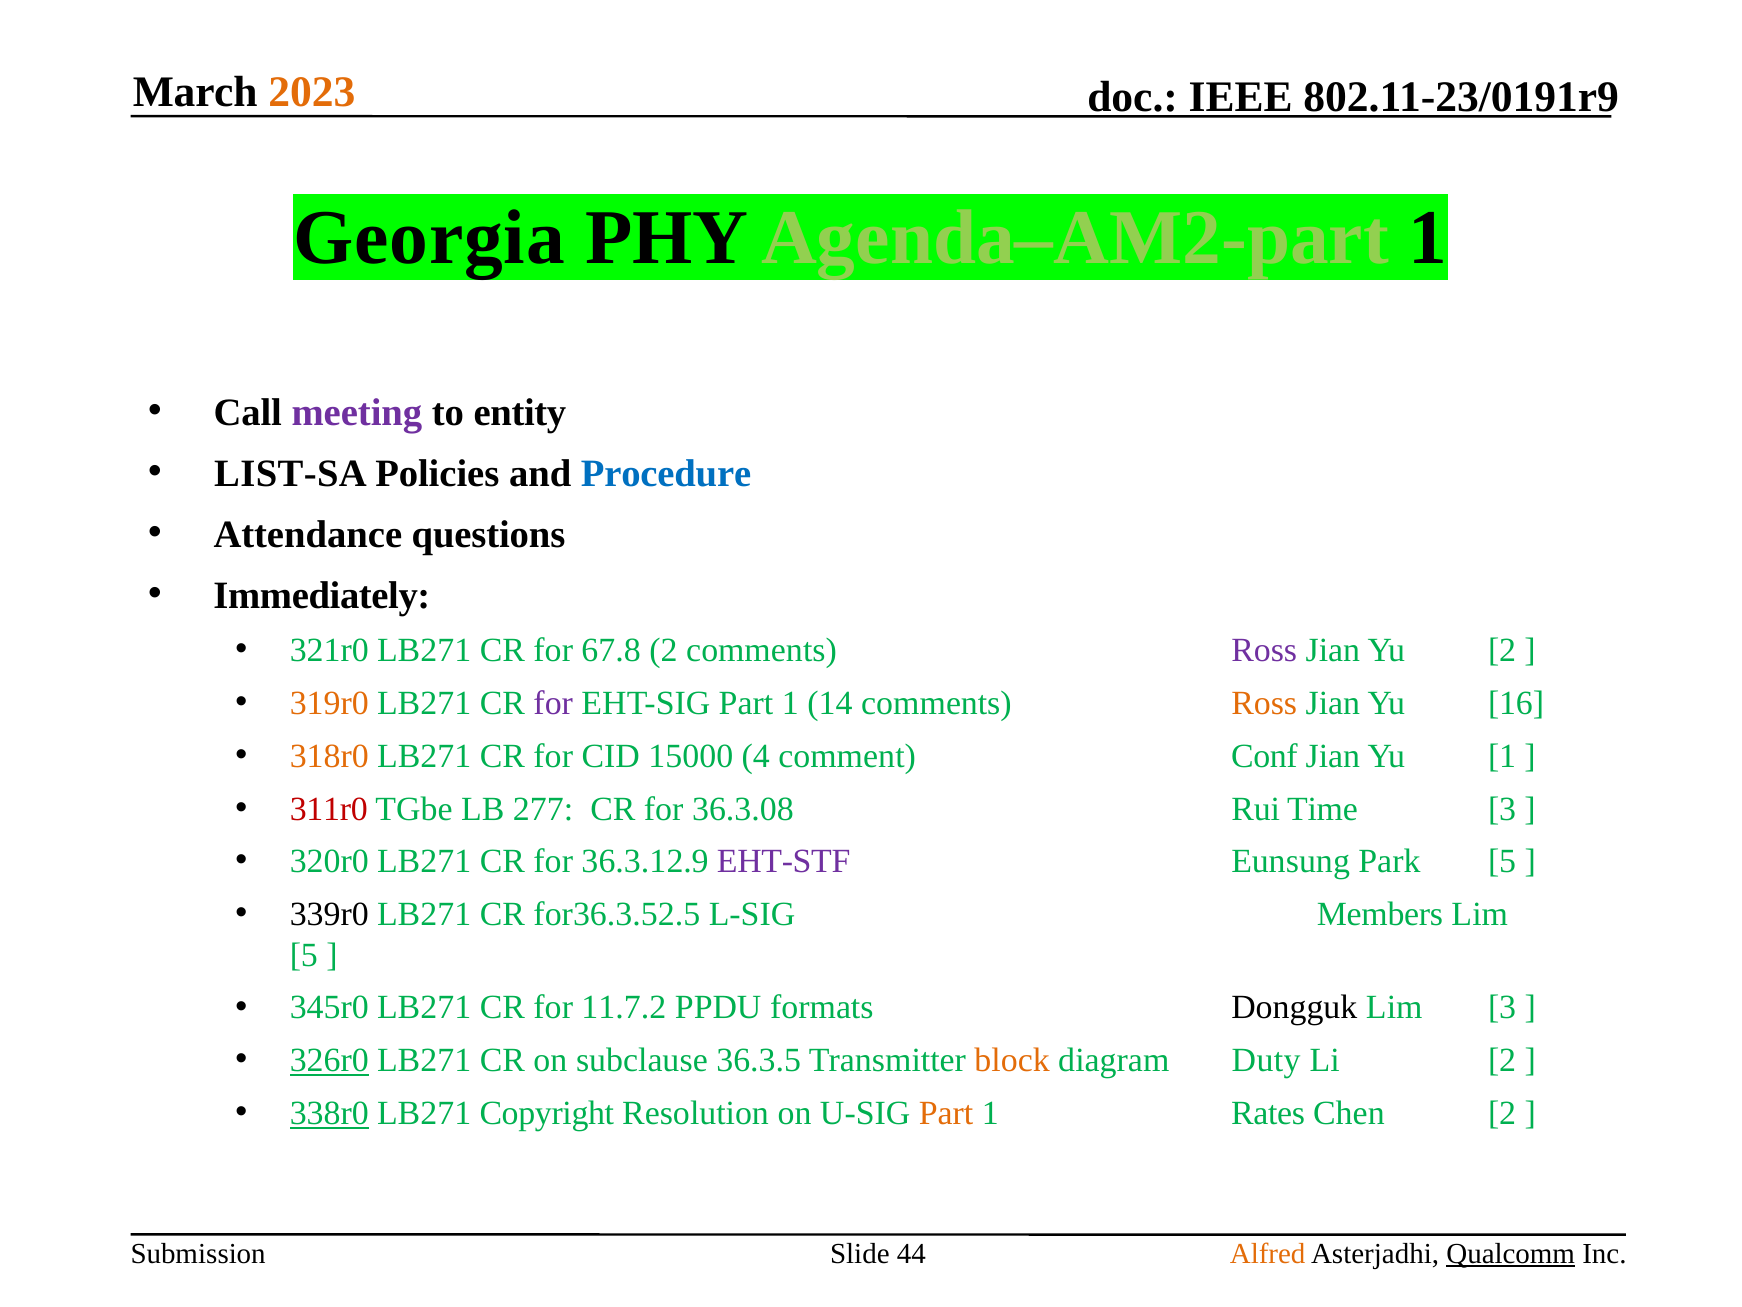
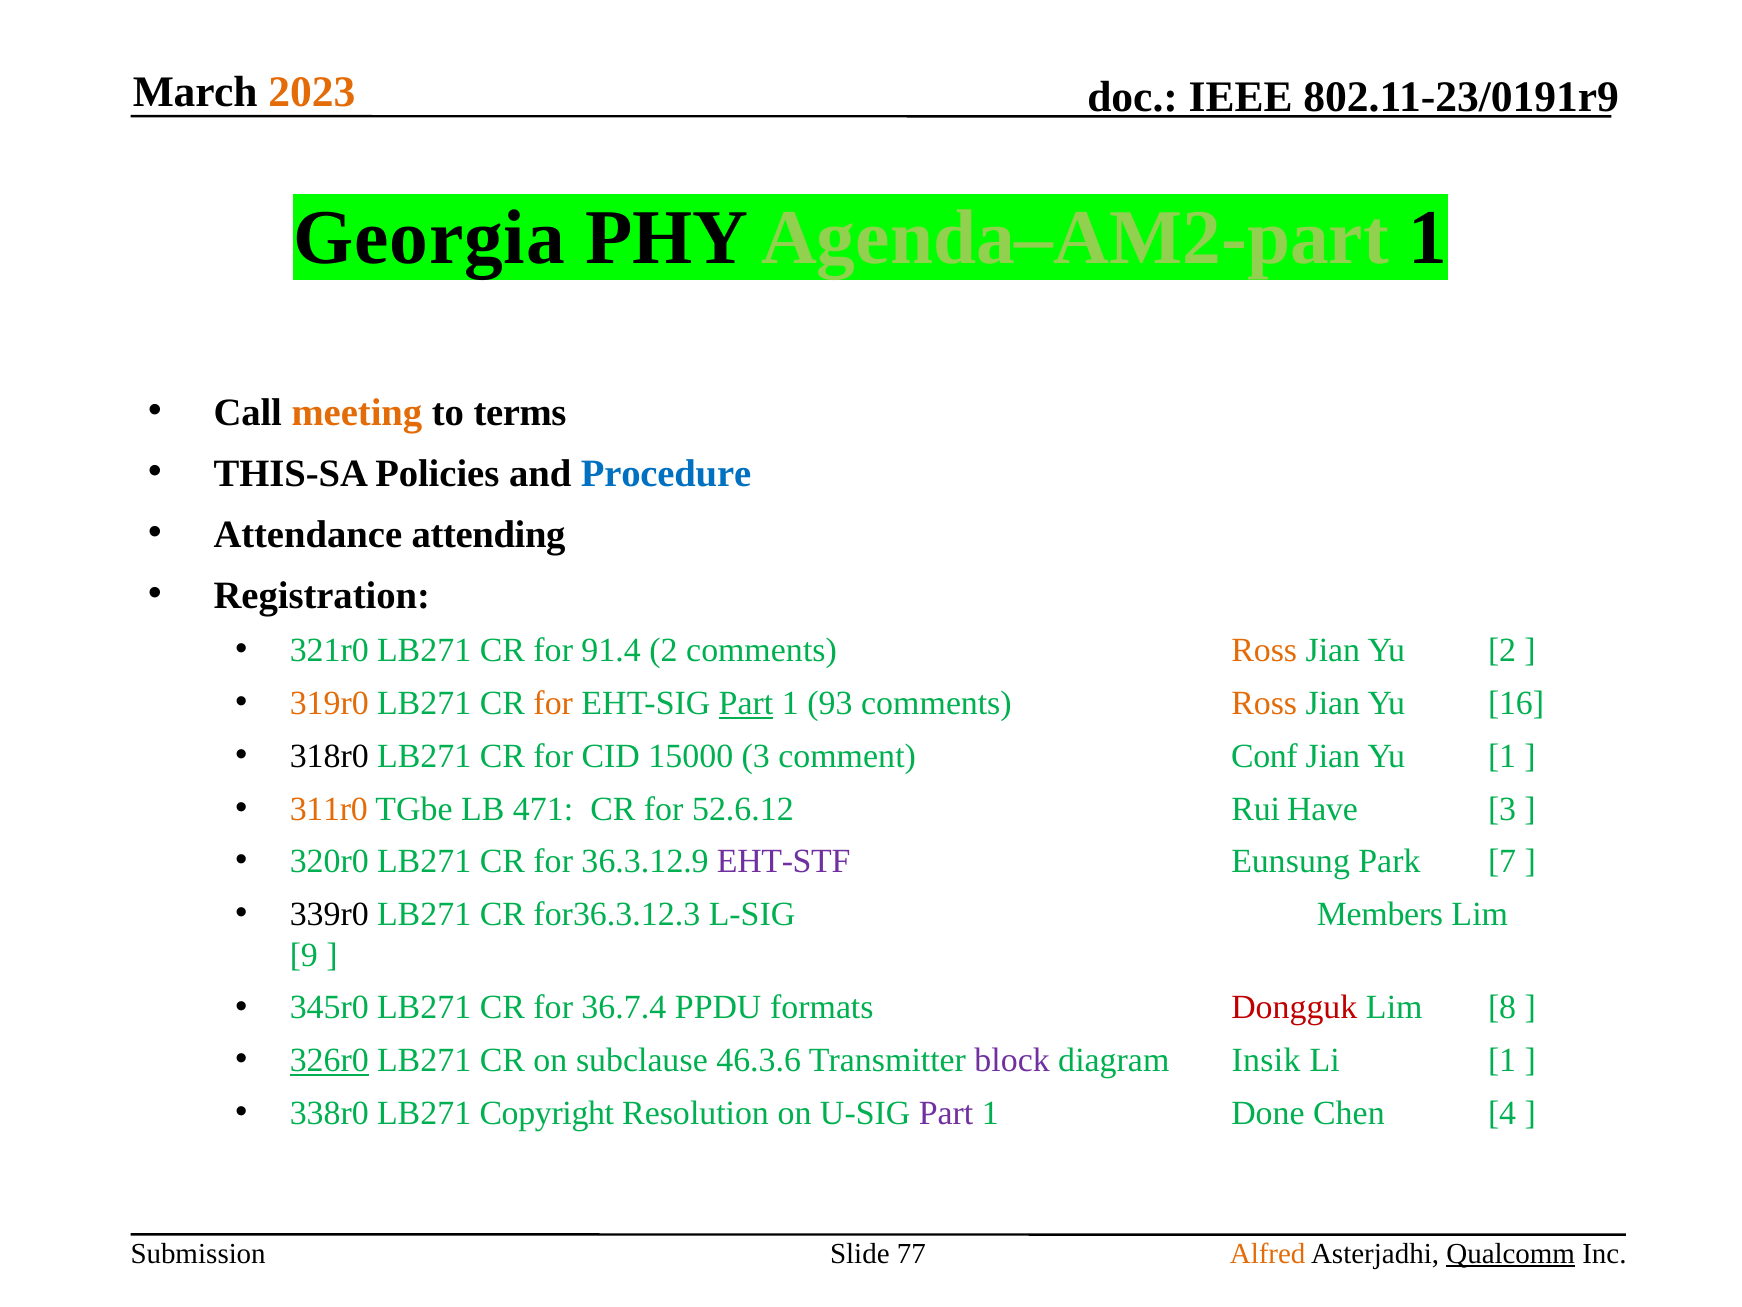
meeting colour: purple -> orange
entity: entity -> terms
LIST-SA: LIST-SA -> THIS-SA
questions: questions -> attending
Immediately: Immediately -> Registration
67.8: 67.8 -> 91.4
Ross at (1264, 650) colour: purple -> orange
for at (553, 703) colour: purple -> orange
Part at (746, 703) underline: none -> present
14: 14 -> 93
318r0 colour: orange -> black
15000 4: 4 -> 3
311r0 colour: red -> orange
277: 277 -> 471
36.3.08: 36.3.08 -> 52.6.12
Time: Time -> Have
Park 5: 5 -> 7
for36.3.52.5: for36.3.52.5 -> for36.3.12.3
5 at (304, 955): 5 -> 9
11.7.2: 11.7.2 -> 36.7.4
Dongguk colour: black -> red
Lim 3: 3 -> 8
36.3.5: 36.3.5 -> 46.3.6
block colour: orange -> purple
Duty: Duty -> Insik
Li 2: 2 -> 1
338r0 underline: present -> none
Part at (946, 1113) colour: orange -> purple
Rates: Rates -> Done
Chen 2: 2 -> 4
44: 44 -> 77
